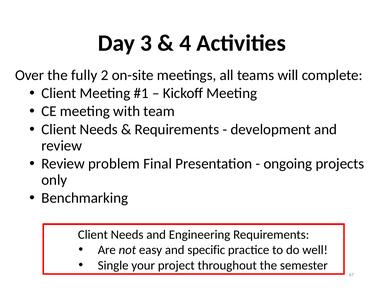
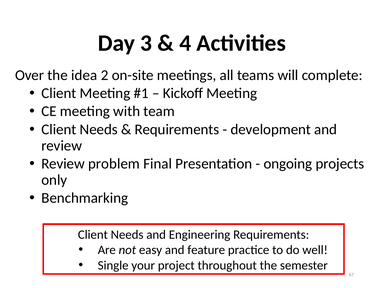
fully: fully -> idea
specific: specific -> feature
